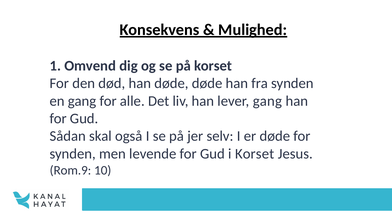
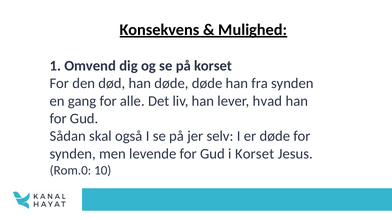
lever gang: gang -> hvad
Rom.9: Rom.9 -> Rom.0
